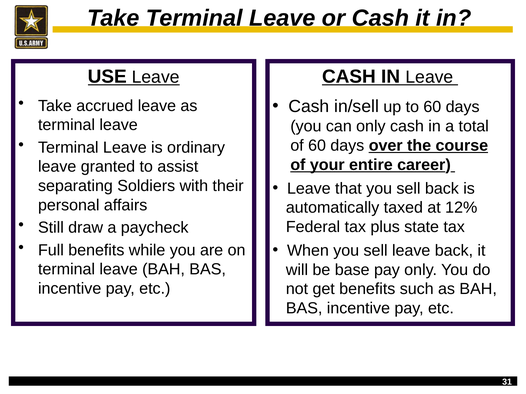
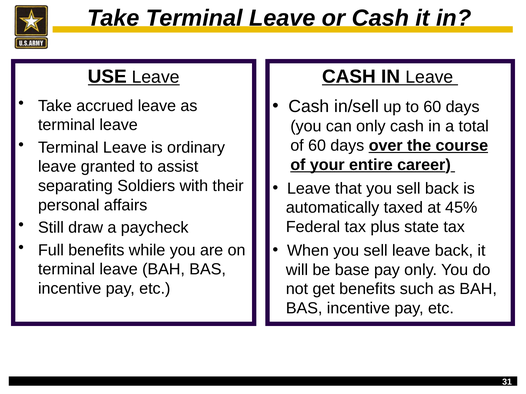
12%: 12% -> 45%
